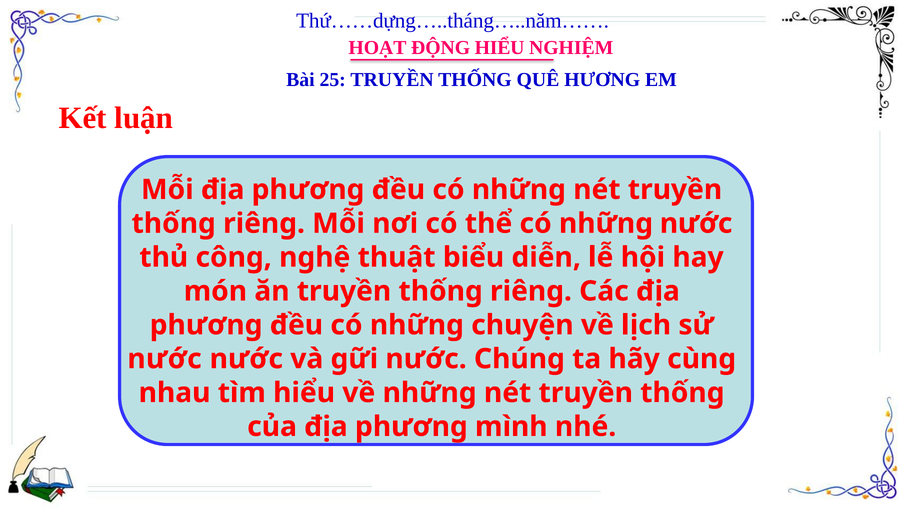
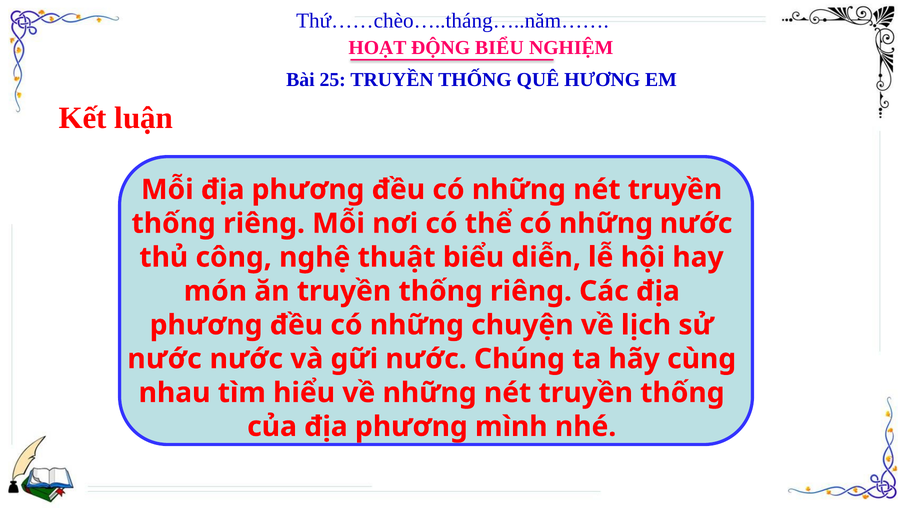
Thứ……dựng…..tháng…..năm……: Thứ……dựng…..tháng…..năm…… -> Thứ……chèo…..tháng…..năm……
ĐỘNG HIỂU: HIỂU -> BIỂU
